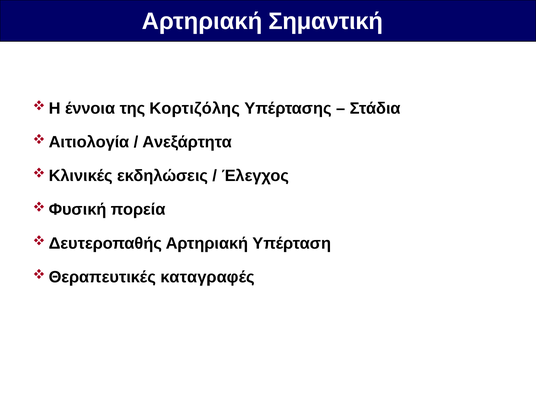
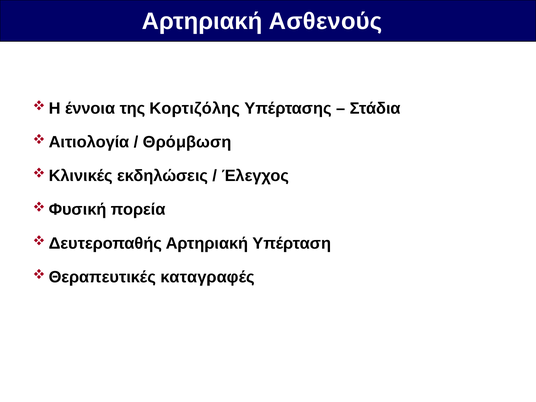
Σημαντική: Σημαντική -> Ασθενούς
Ανεξάρτητα: Ανεξάρτητα -> Θρόμβωση
